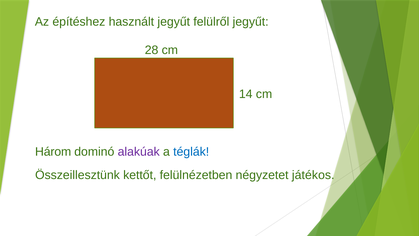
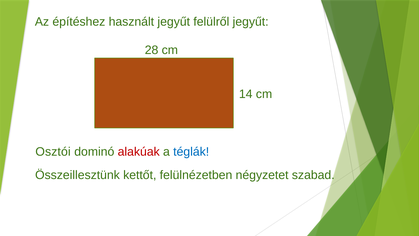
Három: Három -> Osztói
alakúak colour: purple -> red
játékos: játékos -> szabad
